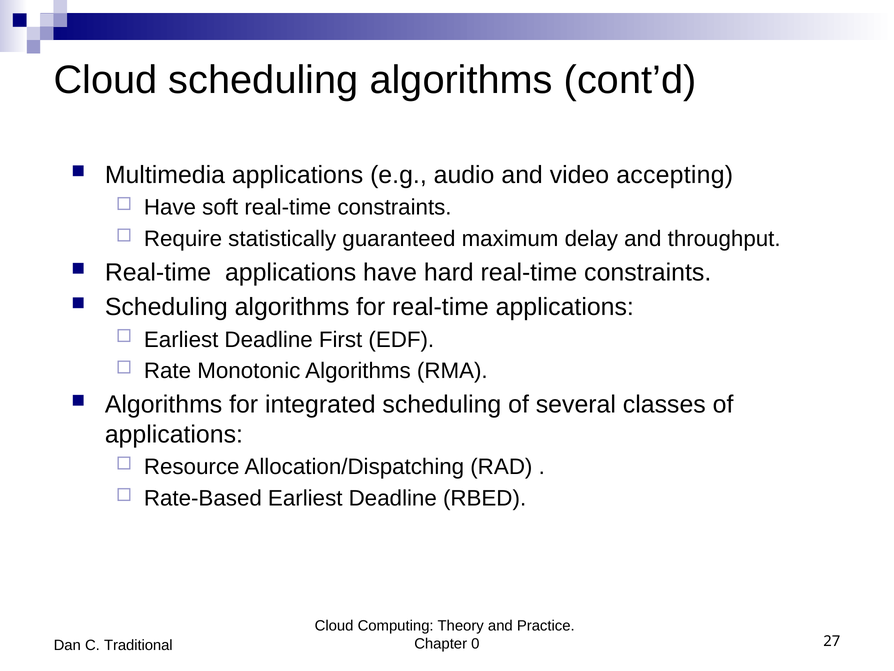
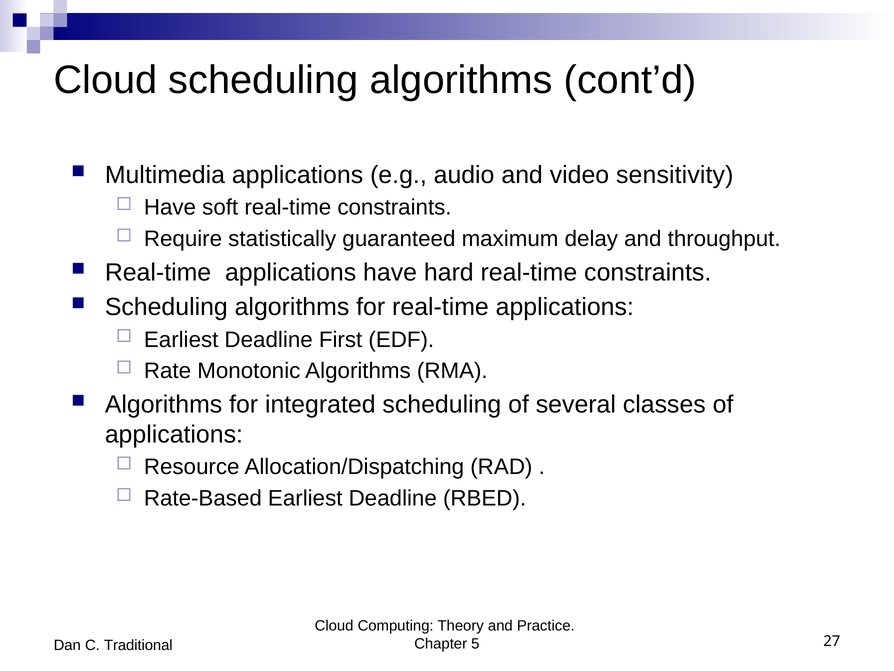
accepting: accepting -> sensitivity
0: 0 -> 5
